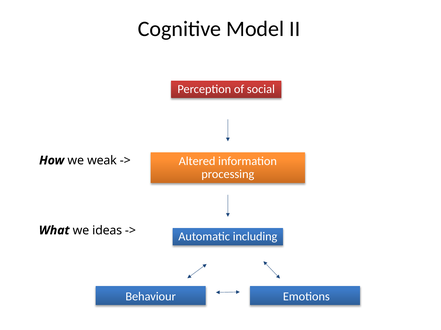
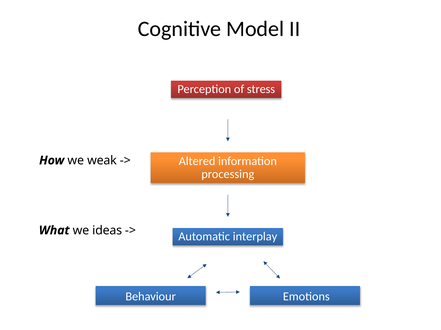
social: social -> stress
including: including -> interplay
